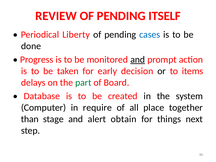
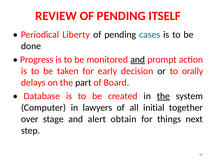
items: items -> orally
part colour: green -> black
the at (163, 96) underline: none -> present
require: require -> lawyers
place: place -> initial
than: than -> over
